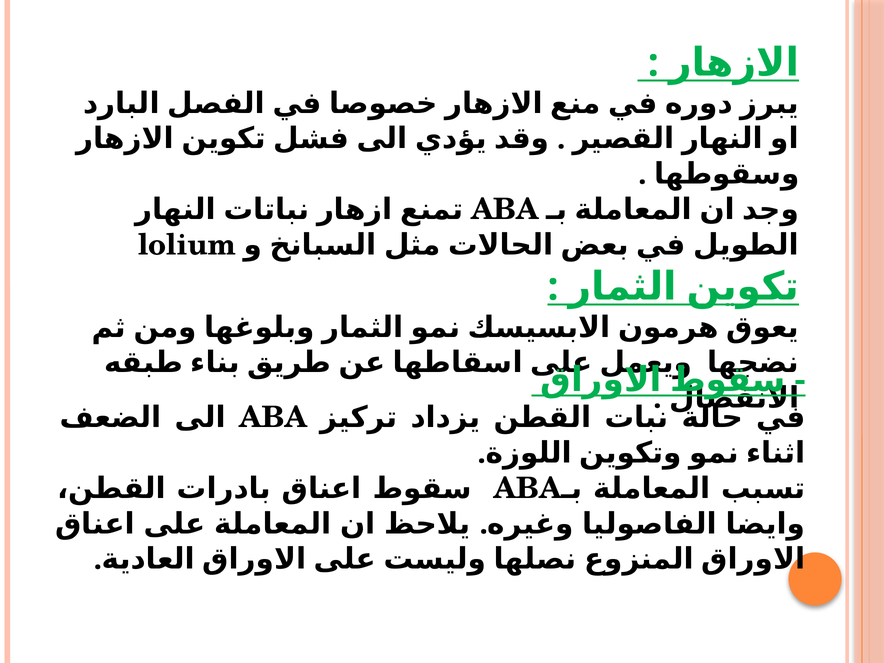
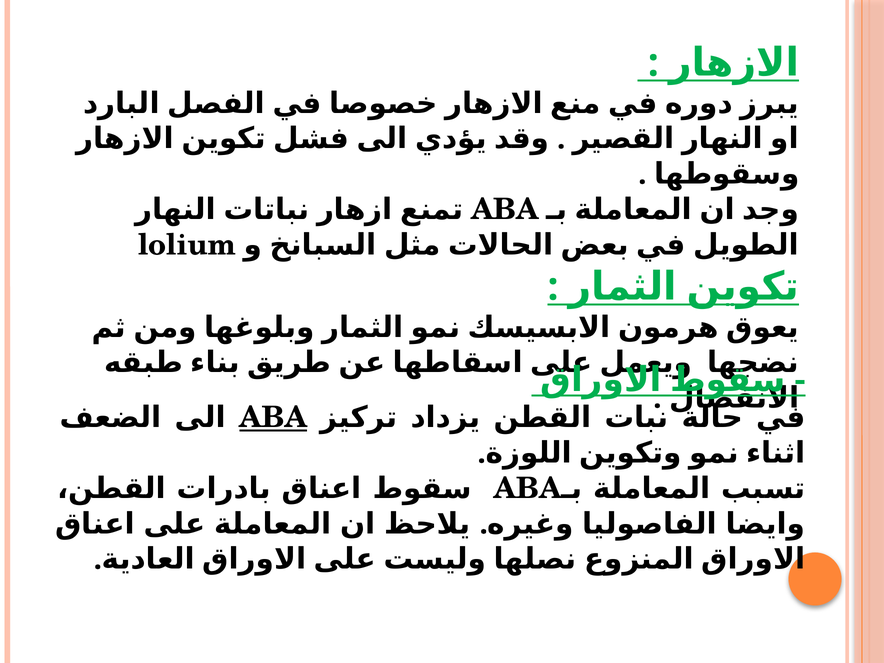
ABA at (273, 418) underline: none -> present
